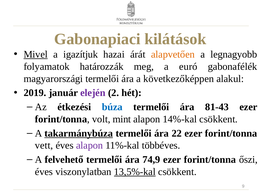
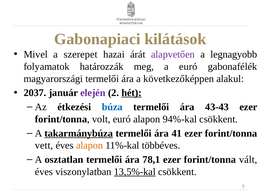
Mivel underline: present -> none
igazítjuk: igazítjuk -> szerepet
alapvetően colour: orange -> purple
2019: 2019 -> 2037
hét underline: none -> present
81-43: 81-43 -> 43-43
volt mint: mint -> euró
14%-kal: 14%-kal -> 94%-kal
22: 22 -> 41
alapon at (90, 145) colour: purple -> orange
felvehető: felvehető -> osztatlan
74,9: 74,9 -> 78,1
őszi: őszi -> vált
